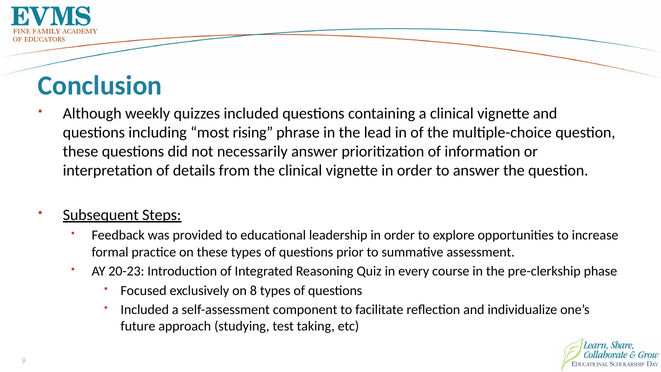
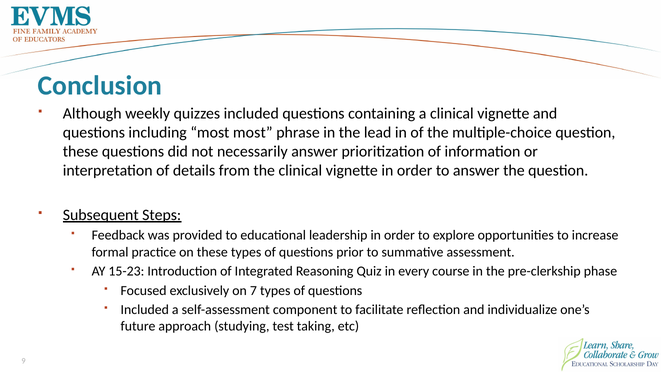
most rising: rising -> most
20-23: 20-23 -> 15-23
8: 8 -> 7
